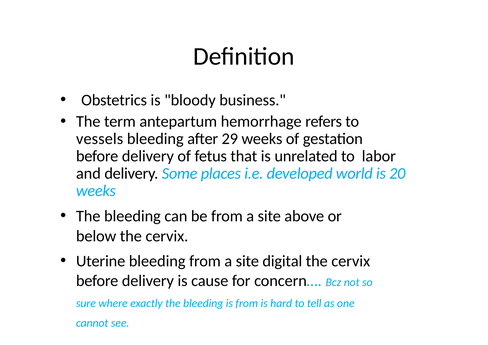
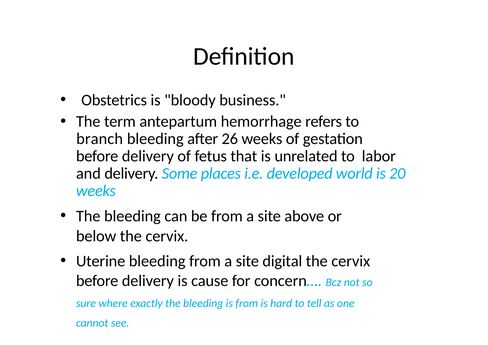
vessels: vessels -> branch
29: 29 -> 26
